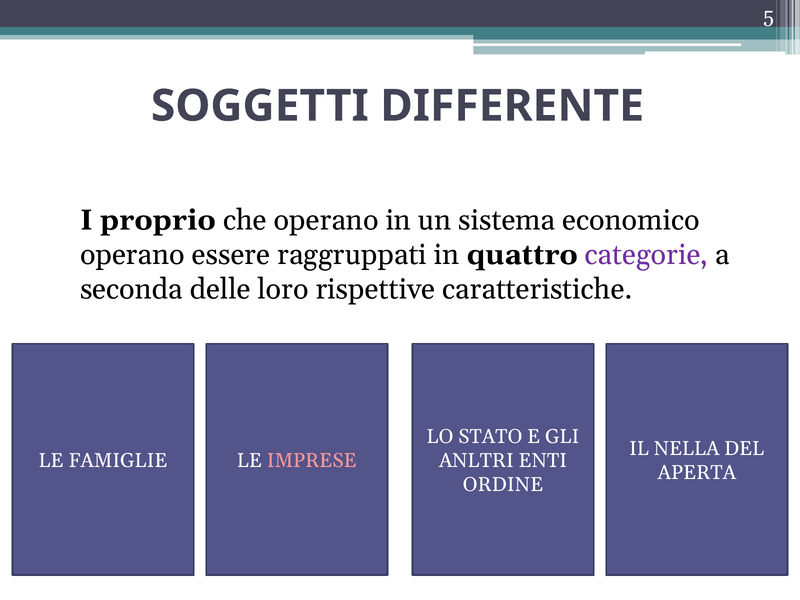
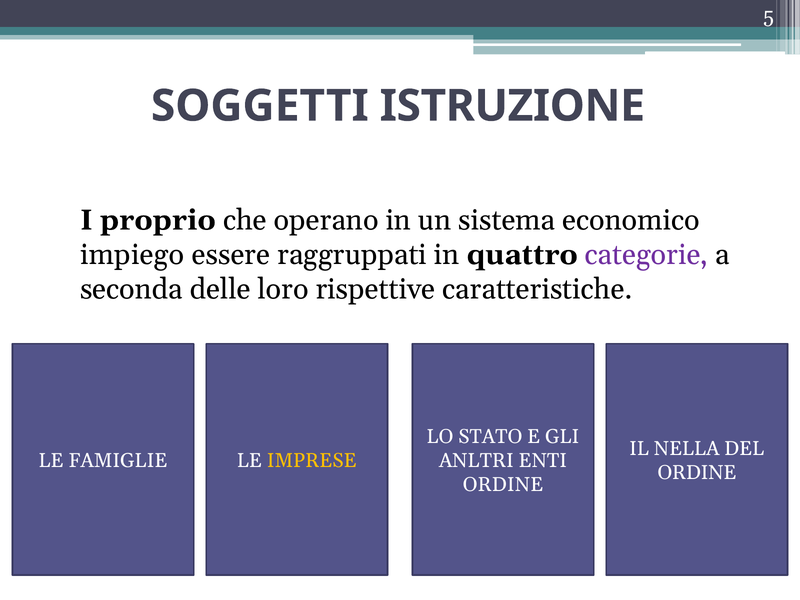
DIFFERENTE: DIFFERENTE -> ISTRUZIONE
operano at (132, 255): operano -> impiego
IMPRESE colour: pink -> yellow
APERTA at (697, 473): APERTA -> ORDINE
